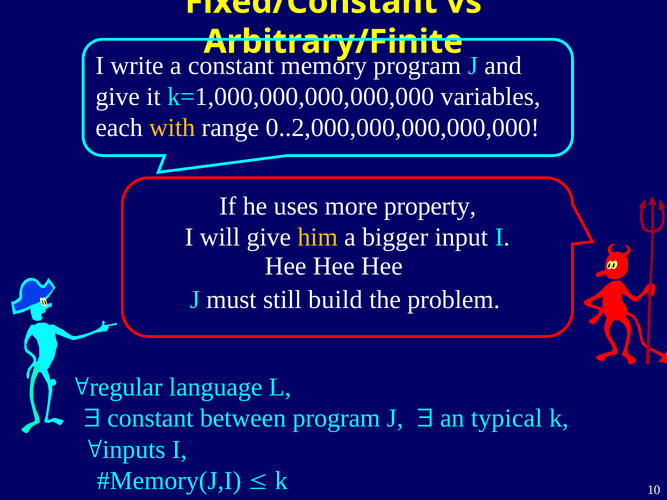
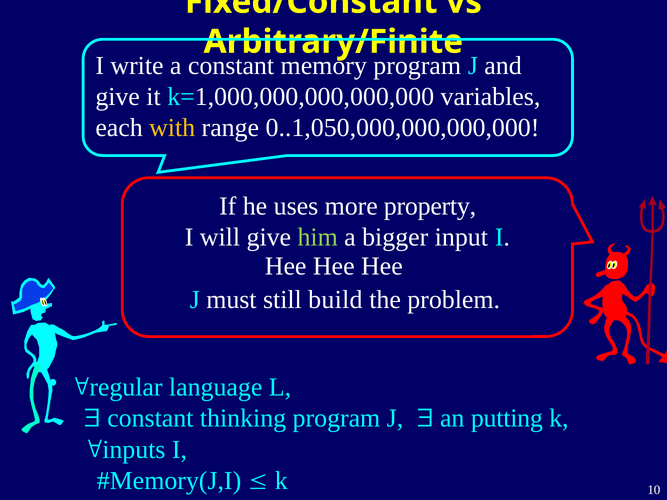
0..2,000,000,000,000,000: 0..2,000,000,000,000,000 -> 0..1,050,000,000,000,000
him colour: yellow -> light green
between: between -> thinking
typical: typical -> putting
